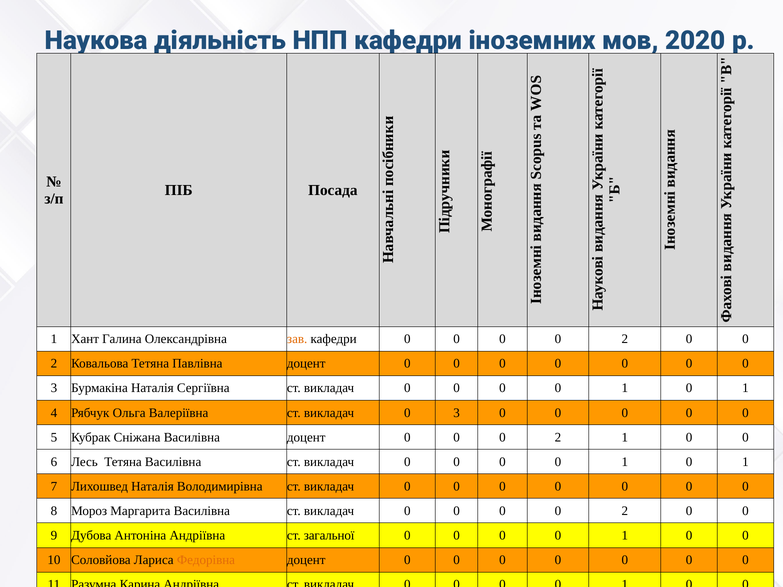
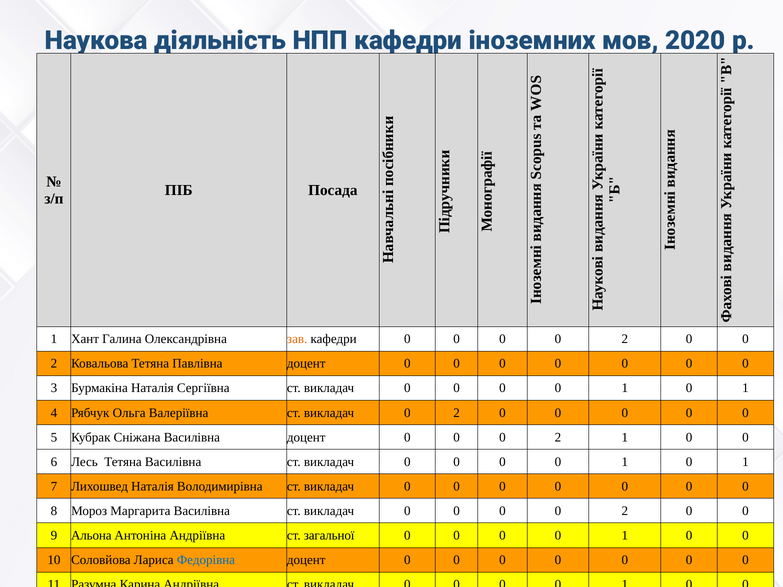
викладач 0 3: 3 -> 2
Дубова: Дубова -> Альона
Федорівна colour: orange -> blue
